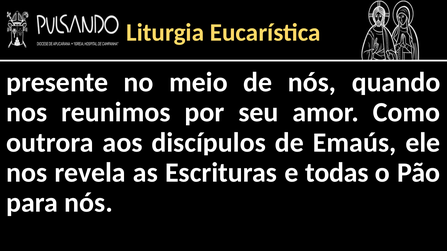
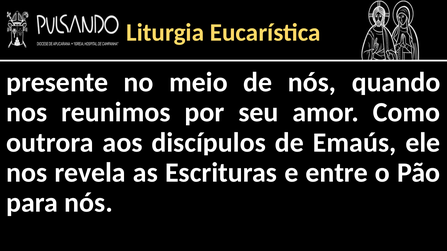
todas: todas -> entre
